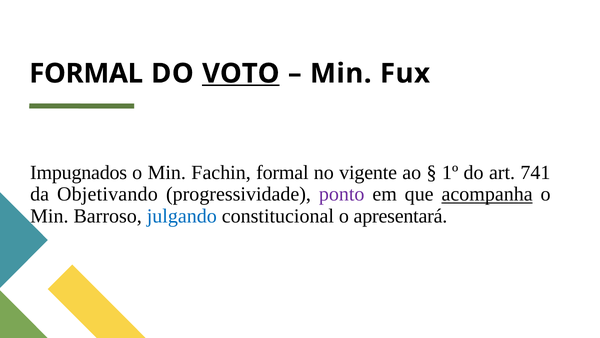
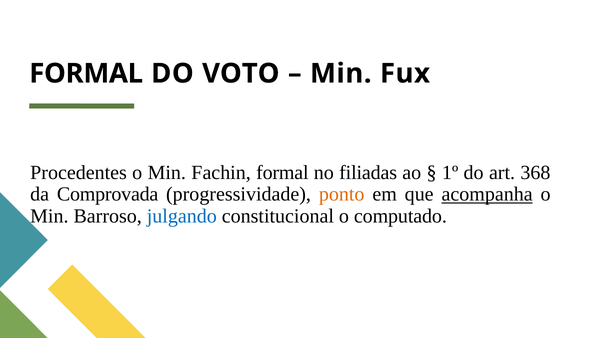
VOTO underline: present -> none
Impugnados: Impugnados -> Procedentes
vigente: vigente -> filiadas
741: 741 -> 368
Objetivando: Objetivando -> Comprovada
ponto colour: purple -> orange
apresentará: apresentará -> computado
